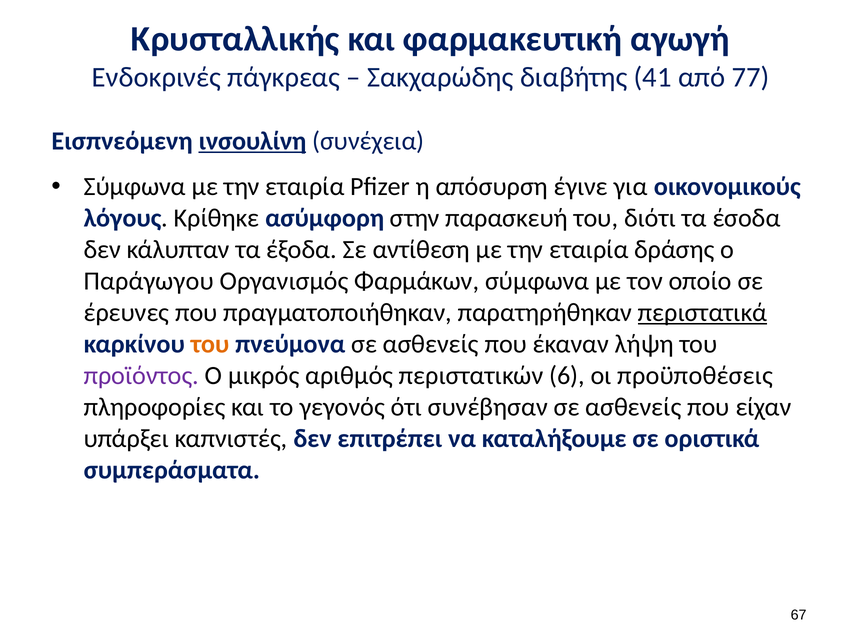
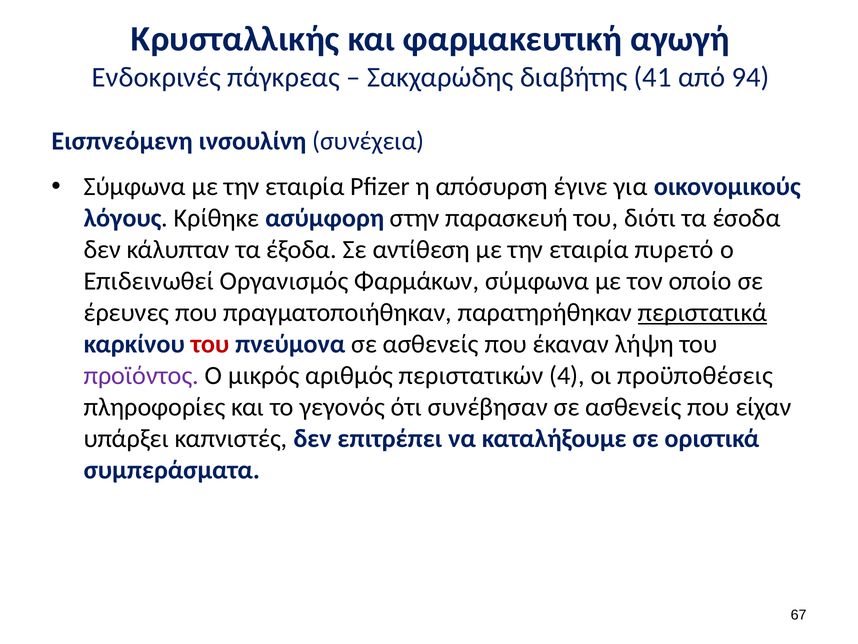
77: 77 -> 94
ινσουλίνη underline: present -> none
δράσης: δράσης -> πυρετό
Παράγωγου: Παράγωγου -> Επιδεινωθεί
του at (210, 344) colour: orange -> red
6: 6 -> 4
